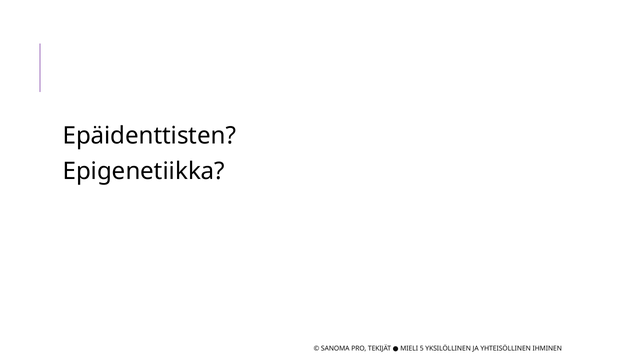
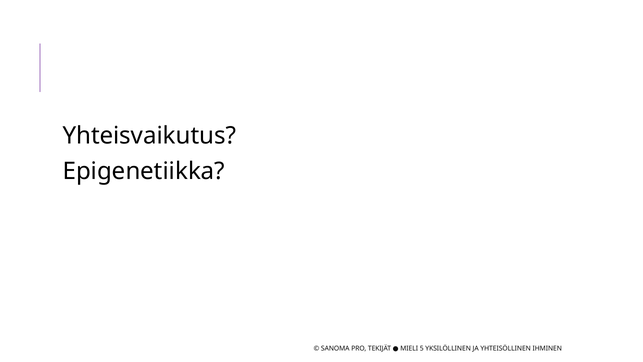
Epäidenttisten: Epäidenttisten -> Yhteisvaikutus
